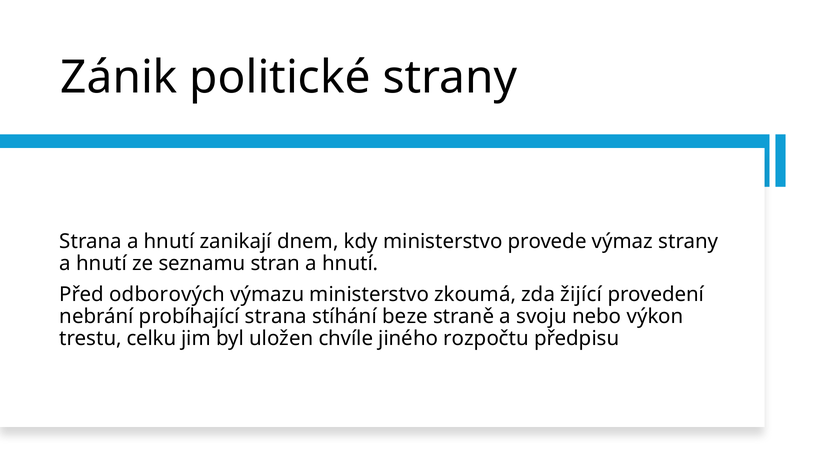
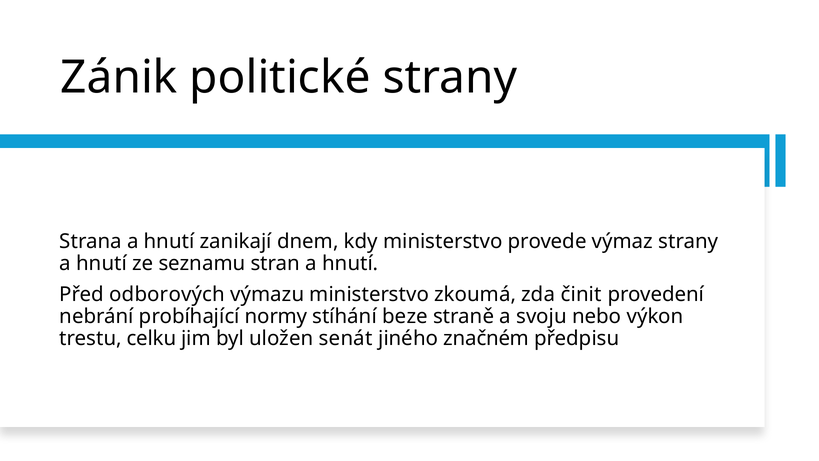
žijící: žijící -> činit
probíhající strana: strana -> normy
chvíle: chvíle -> senát
rozpočtu: rozpočtu -> značném
